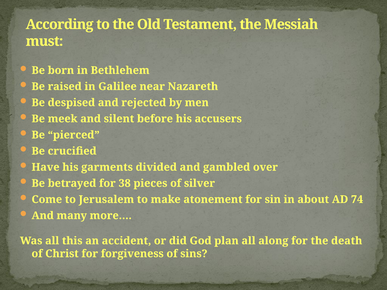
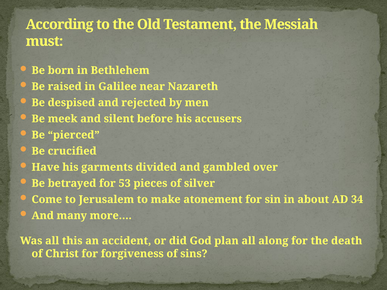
38: 38 -> 53
74: 74 -> 34
